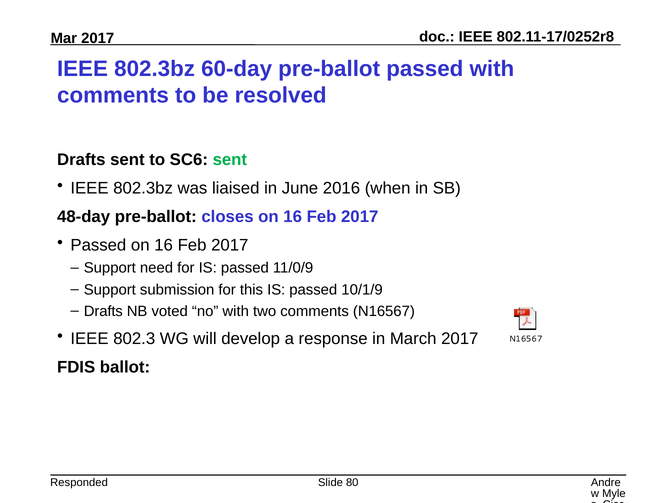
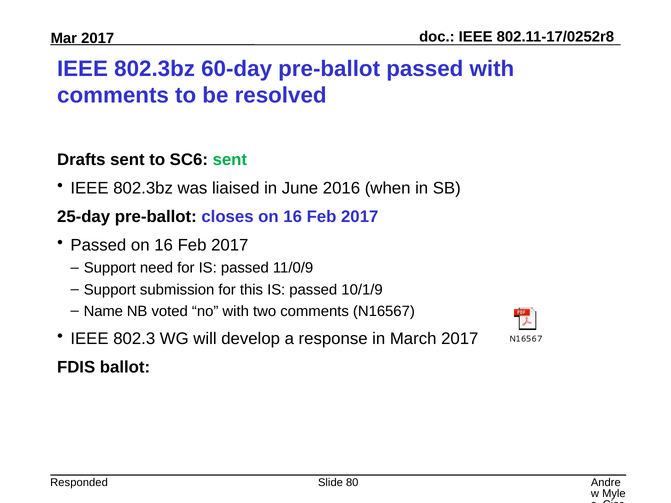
48-day: 48-day -> 25-day
Drafts at (103, 311): Drafts -> Name
